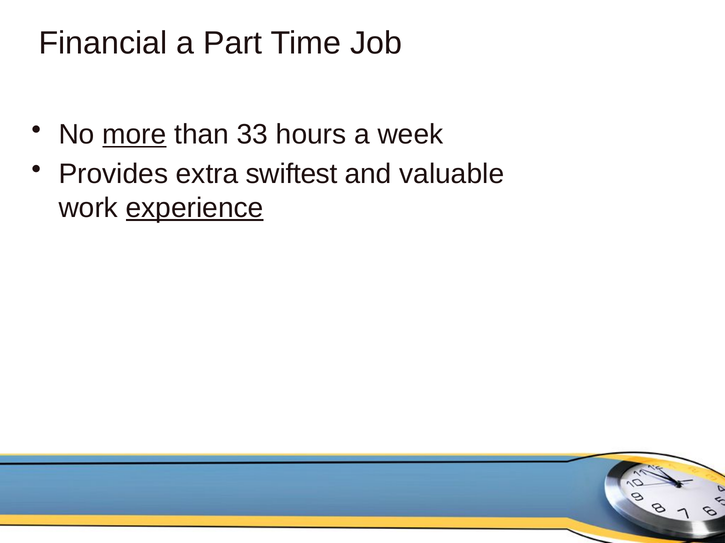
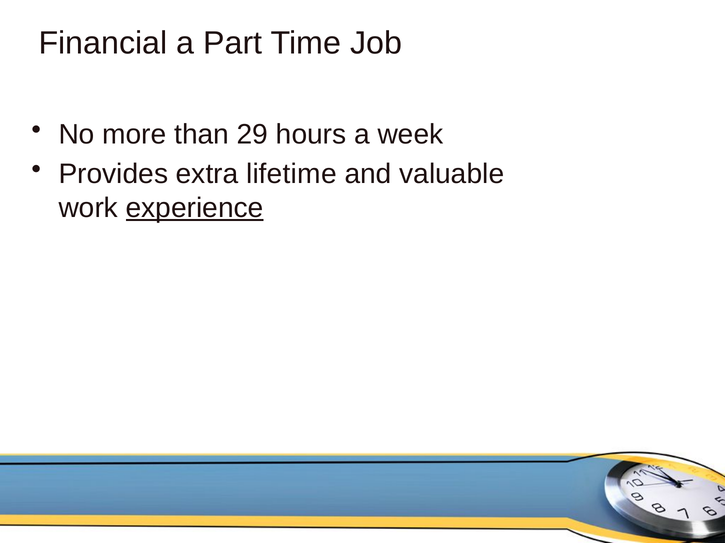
more underline: present -> none
33: 33 -> 29
swiftest: swiftest -> lifetime
